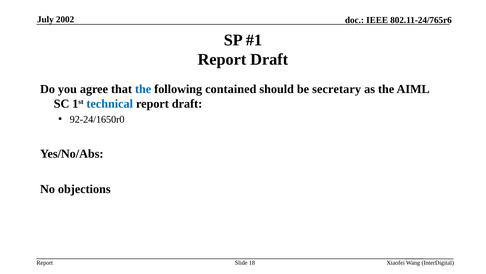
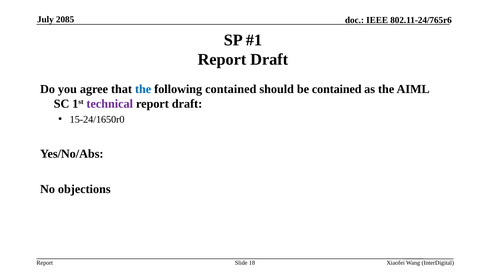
2002: 2002 -> 2085
be secretary: secretary -> contained
technical colour: blue -> purple
92-24/1650r0: 92-24/1650r0 -> 15-24/1650r0
